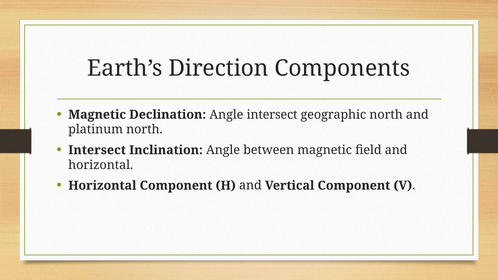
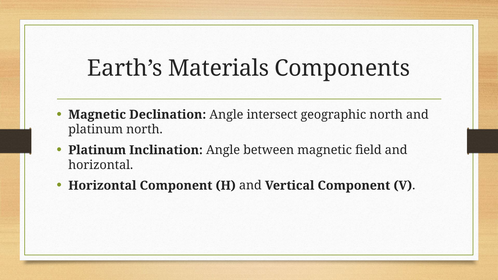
Direction: Direction -> Materials
Intersect at (97, 150): Intersect -> Platinum
